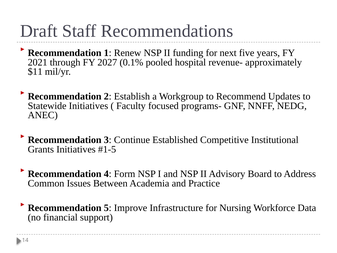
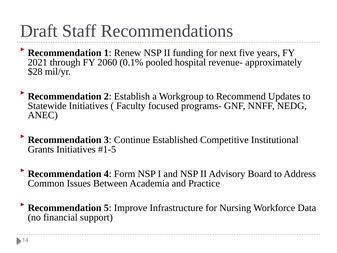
2027: 2027 -> 2060
$11: $11 -> $28
